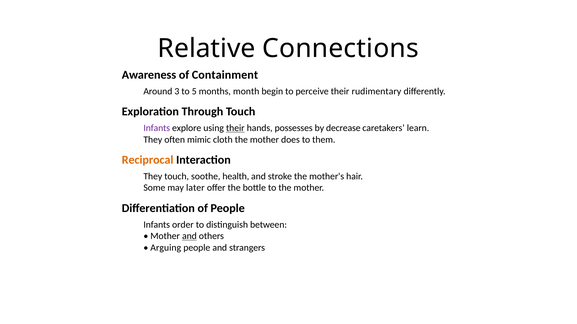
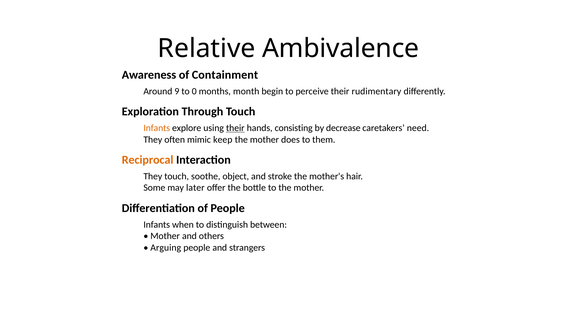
Connections: Connections -> Ambivalence
3: 3 -> 9
5: 5 -> 0
Infants at (157, 128) colour: purple -> orange
possesses: possesses -> consisting
learn: learn -> need
cloth: cloth -> keep
health: health -> object
order: order -> when
and at (189, 236) underline: present -> none
